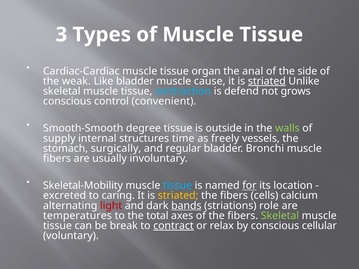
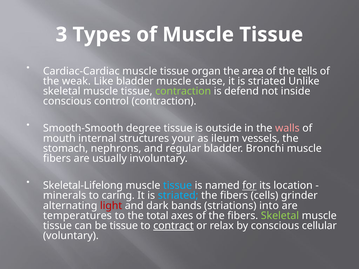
anal: anal -> area
side: side -> tells
striated at (267, 81) underline: present -> none
contraction at (183, 91) colour: light blue -> light green
grows: grows -> inside
control convenient: convenient -> contraction
walls colour: light green -> pink
supply: supply -> mouth
time: time -> your
freely: freely -> ileum
surgically: surgically -> nephrons
Skeletal-Mobility: Skeletal-Mobility -> Skeletal-Lifelong
excreted: excreted -> minerals
striated at (178, 196) colour: yellow -> light blue
calcium: calcium -> grinder
bands underline: present -> none
role: role -> into
be break: break -> tissue
